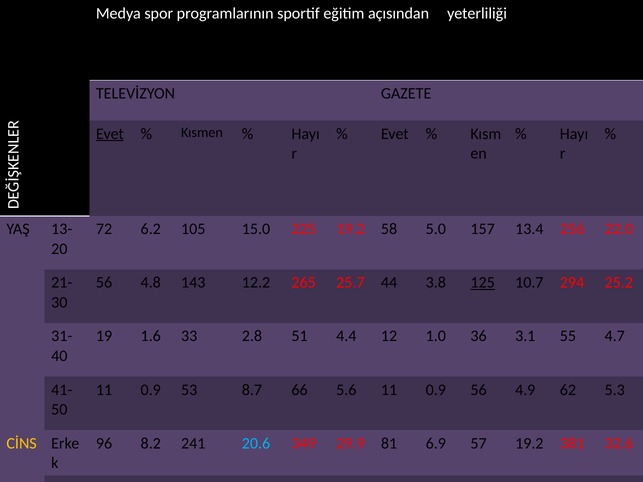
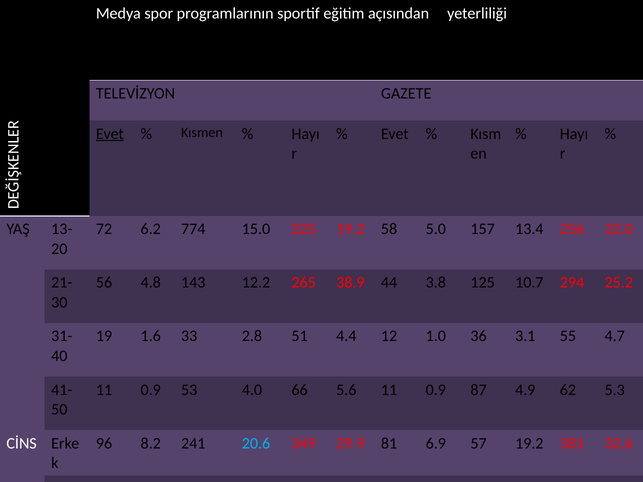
105: 105 -> 774
25.7: 25.7 -> 38.9
125 underline: present -> none
8.7: 8.7 -> 4.0
0.9 56: 56 -> 87
CİNS colour: yellow -> white
